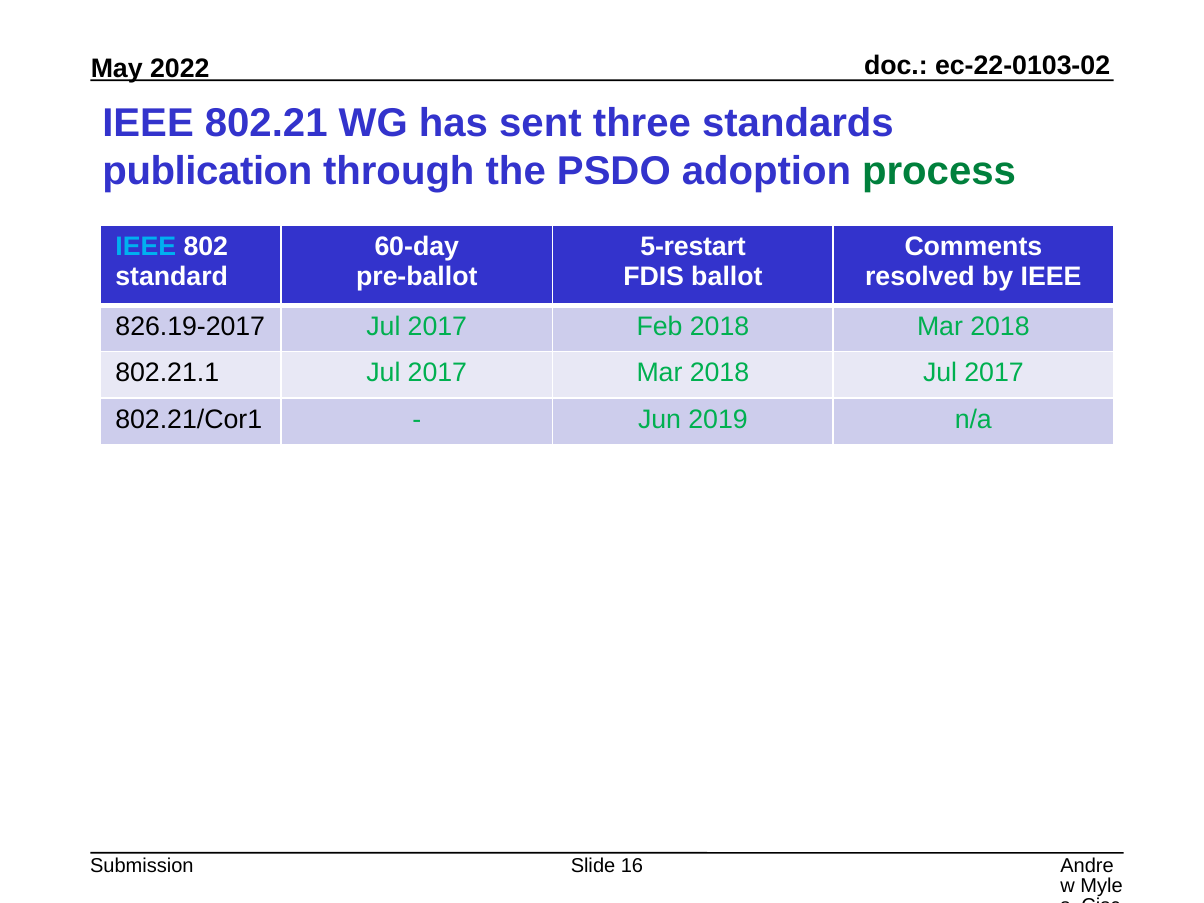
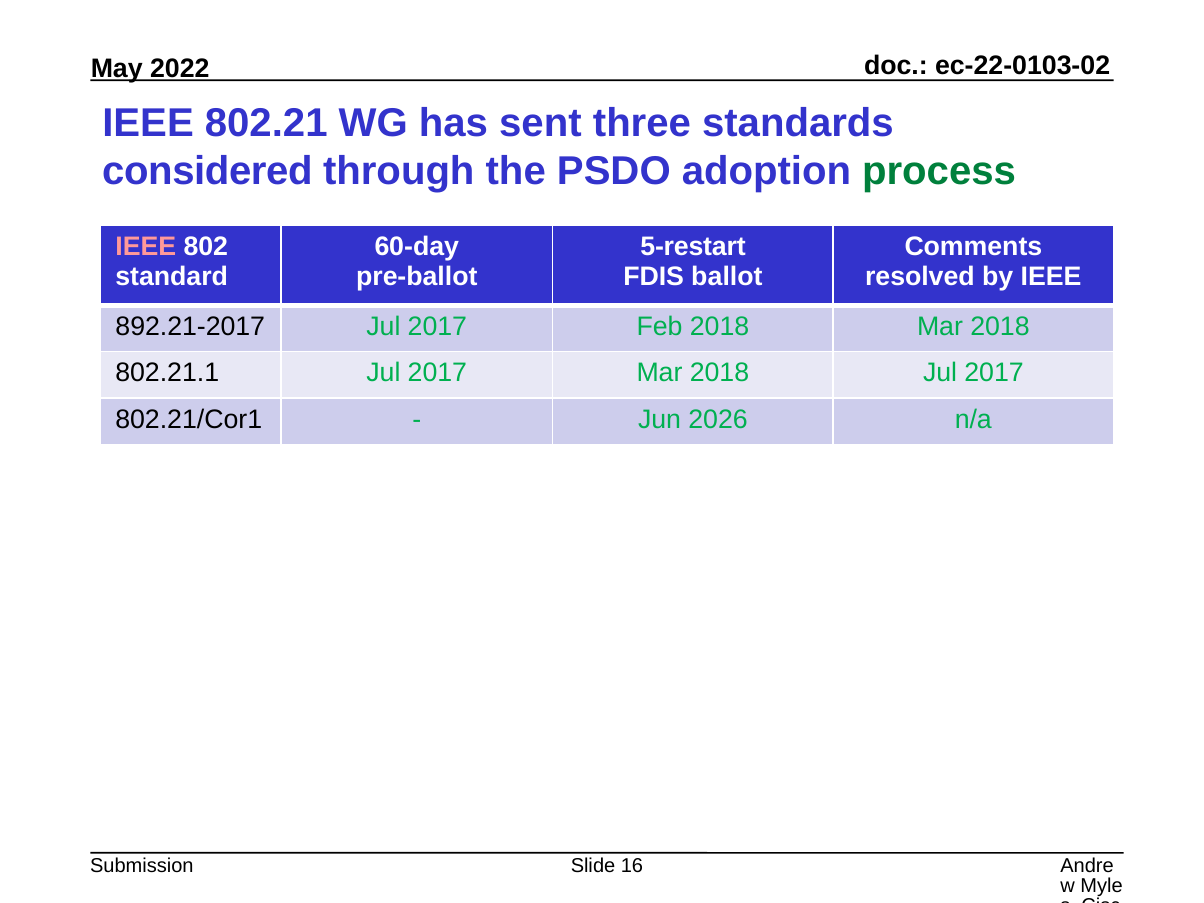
publication: publication -> considered
IEEE at (146, 247) colour: light blue -> pink
826.19-2017: 826.19-2017 -> 892.21-2017
2019: 2019 -> 2026
